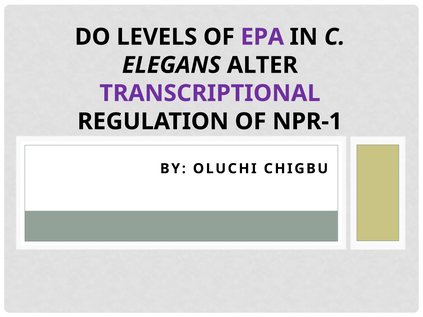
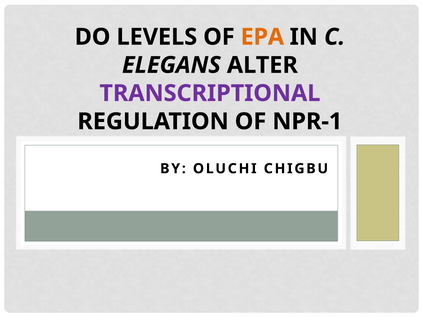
EPA colour: purple -> orange
